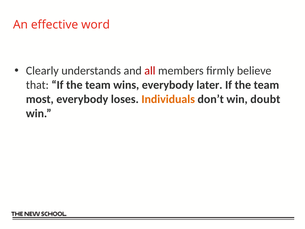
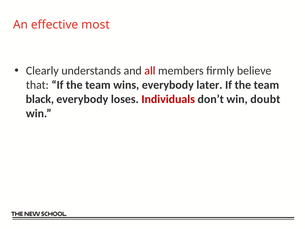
word: word -> most
most: most -> black
Individuals colour: orange -> red
